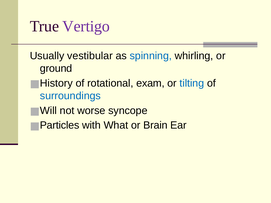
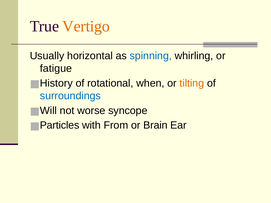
Vertigo colour: purple -> orange
vestibular: vestibular -> horizontal
ground: ground -> fatigue
exam: exam -> when
tilting colour: blue -> orange
What: What -> From
